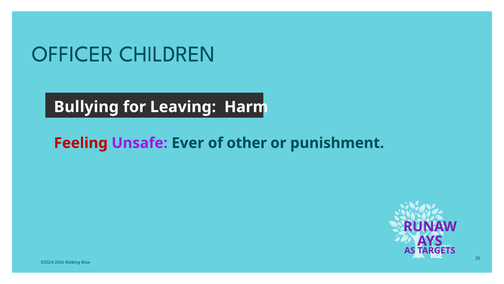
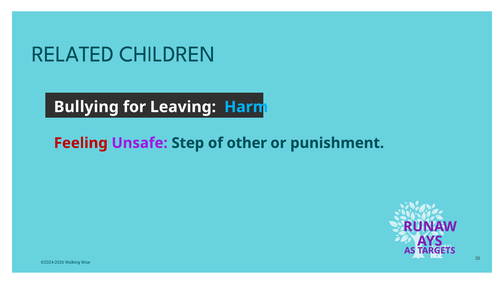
OFFICER: OFFICER -> RELATED
Harm colour: white -> light blue
Ever: Ever -> Step
